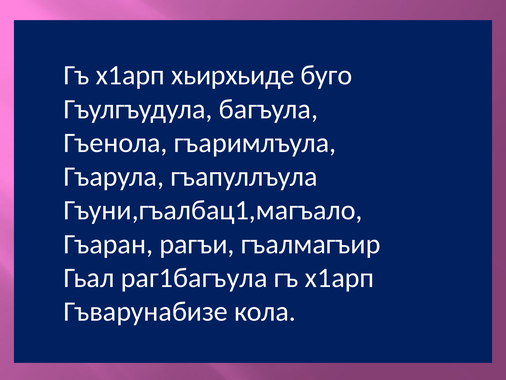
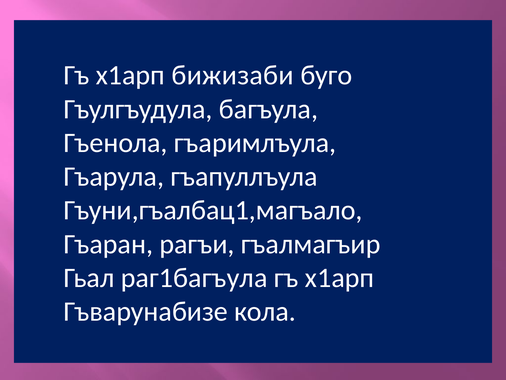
хьирхьиде: хьирхьиде -> бижизаби
